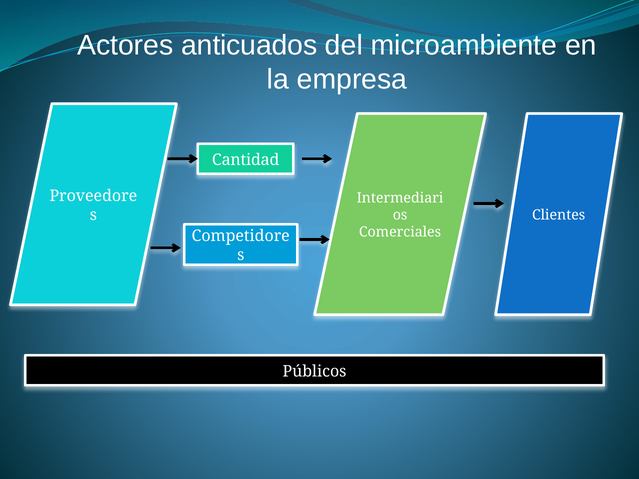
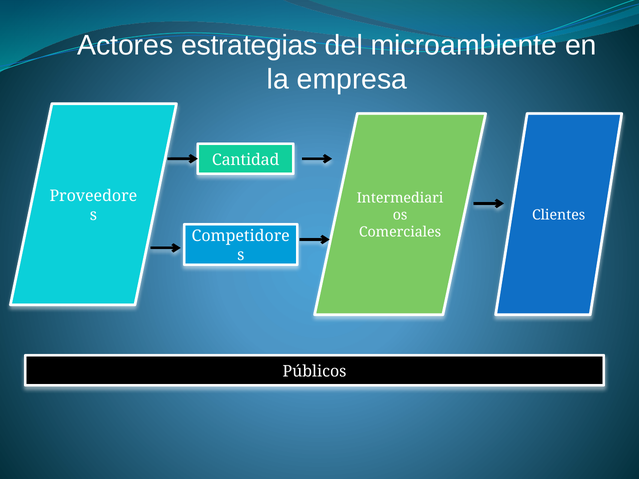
anticuados: anticuados -> estrategias
